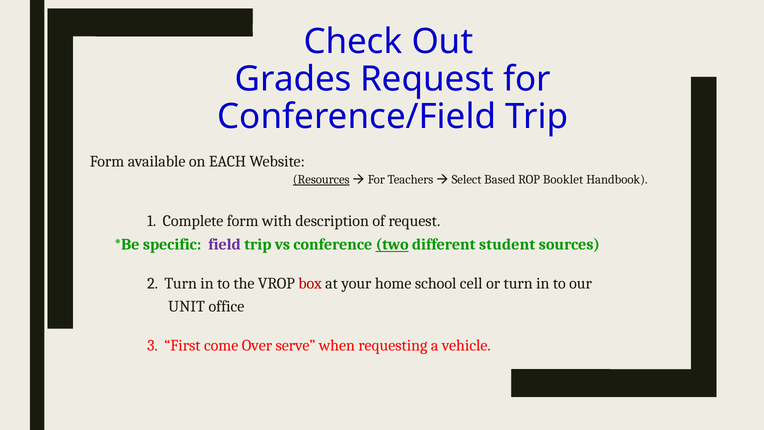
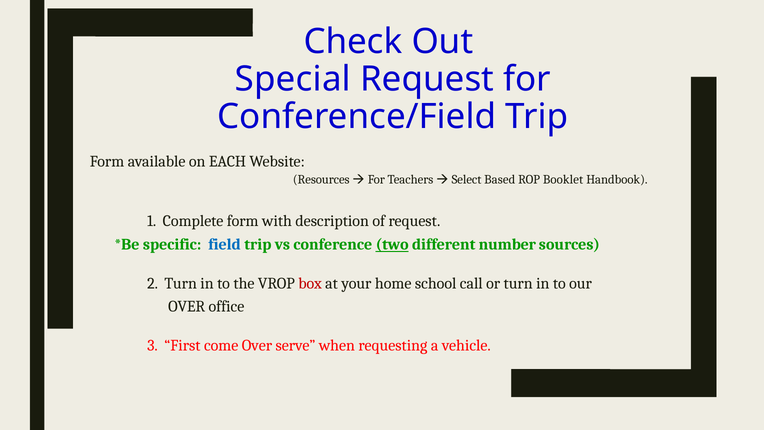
Grades: Grades -> Special
Resources underline: present -> none
field colour: purple -> blue
student: student -> number
cell: cell -> call
UNIT at (187, 306): UNIT -> OVER
